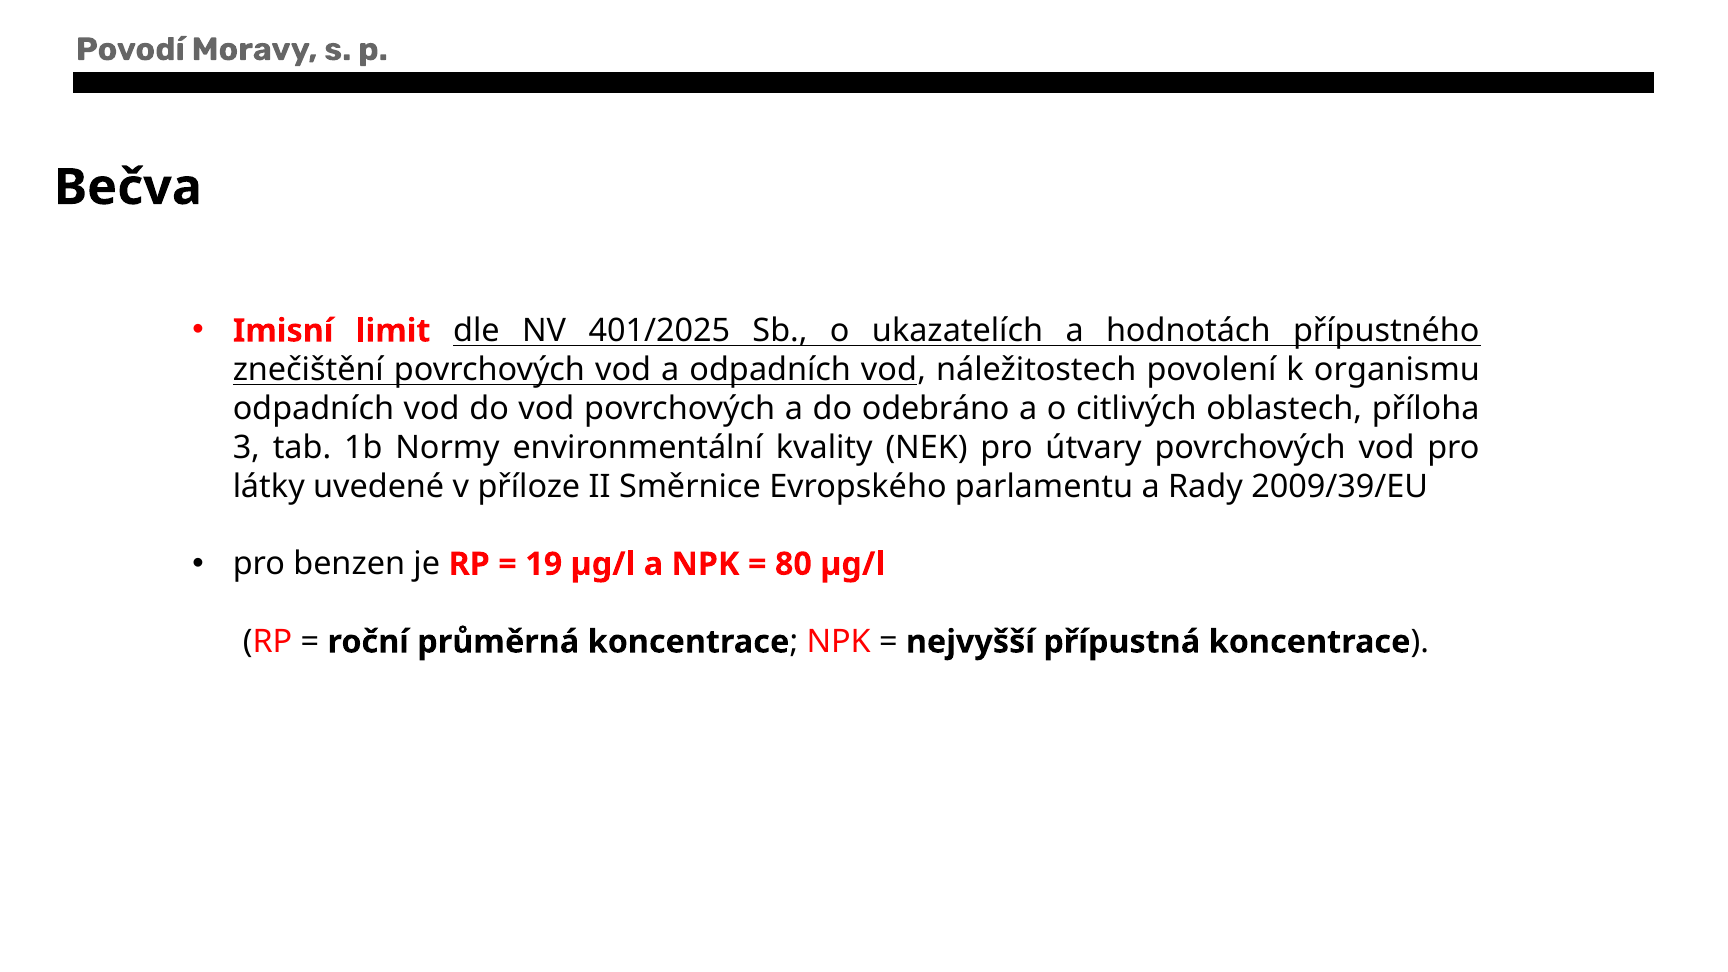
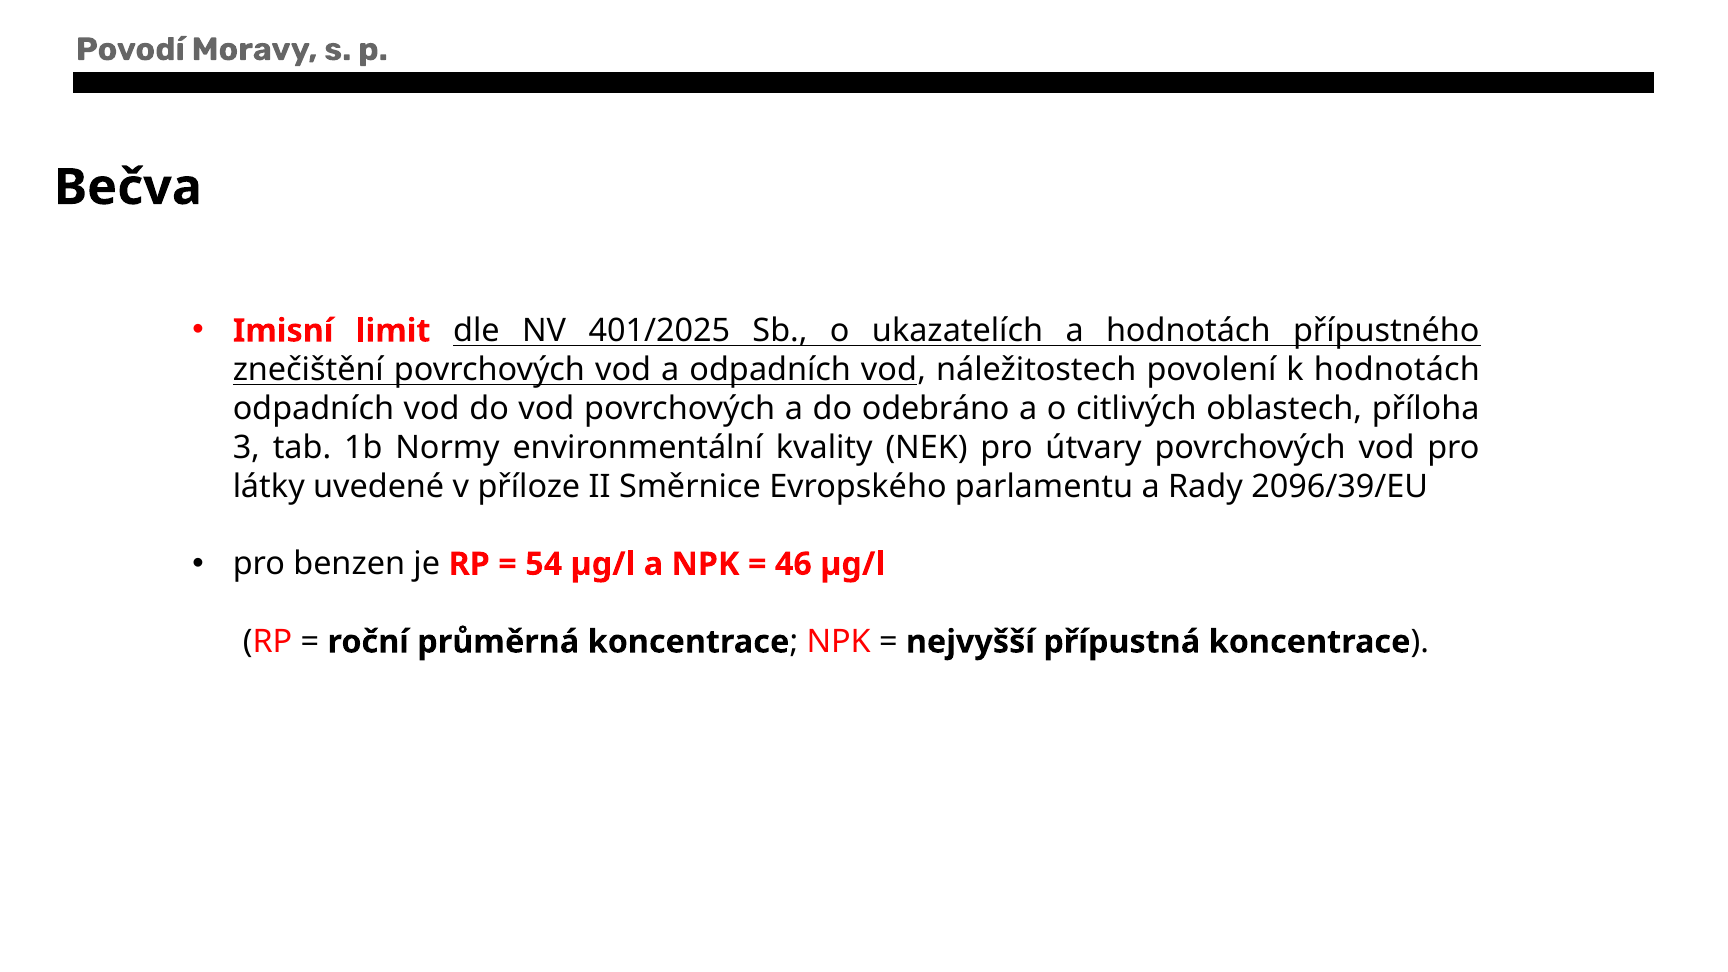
k organismu: organismu -> hodnotách
2009/39/EU: 2009/39/EU -> 2096/39/EU
19: 19 -> 54
80: 80 -> 46
